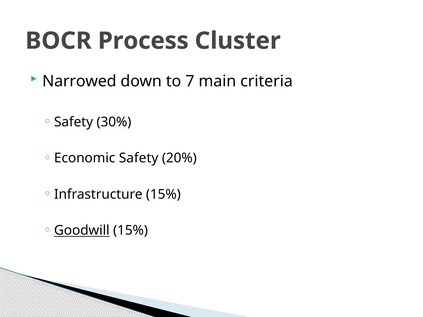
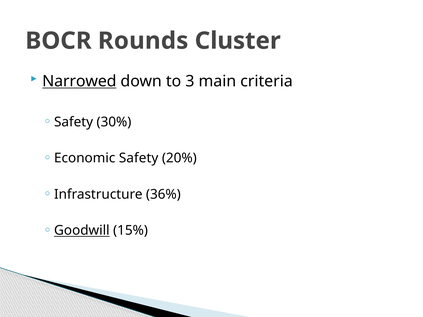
Process: Process -> Rounds
Narrowed underline: none -> present
7: 7 -> 3
Infrastructure 15%: 15% -> 36%
